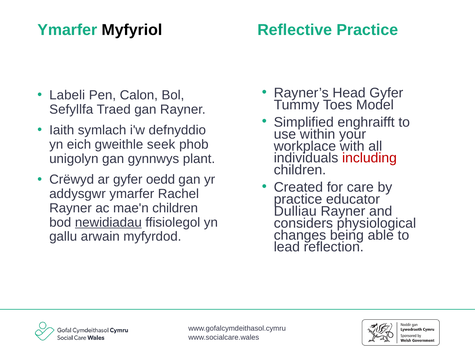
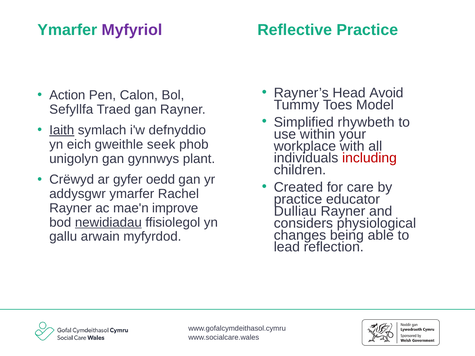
Myfyriol colour: black -> purple
Head Gyfer: Gyfer -> Avoid
Labeli: Labeli -> Action
enghraifft: enghraifft -> rhywbeth
Iaith underline: none -> present
mae'n children: children -> improve
